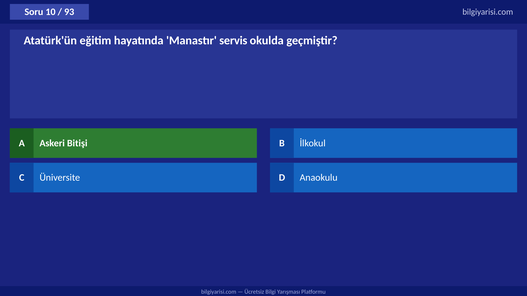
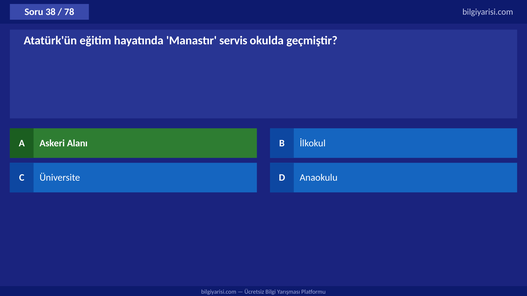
10: 10 -> 38
93: 93 -> 78
Bitişi: Bitişi -> Alanı
